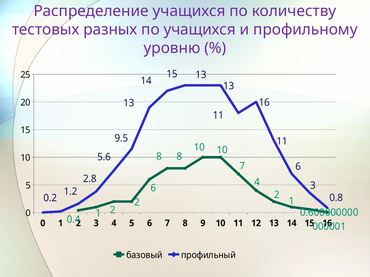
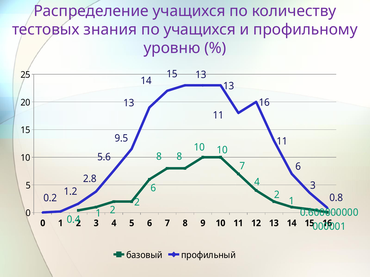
разных: разных -> знания
